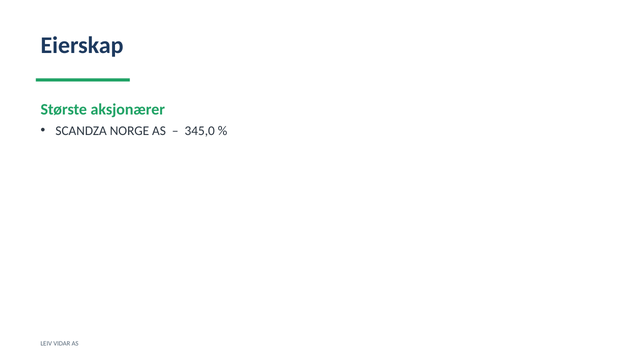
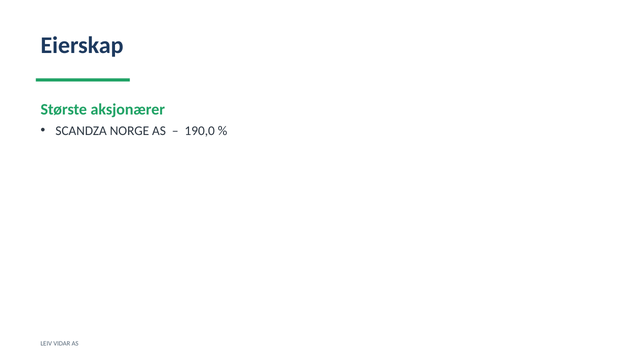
345,0: 345,0 -> 190,0
